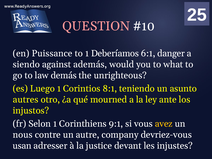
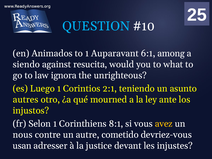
QUESTION colour: pink -> light blue
Puissance: Puissance -> Animados
Deberíamos: Deberíamos -> Auparavant
danger: danger -> among
además: además -> resucita
demás: demás -> ignora
8:1: 8:1 -> 2:1
9:1: 9:1 -> 8:1
company: company -> cometido
